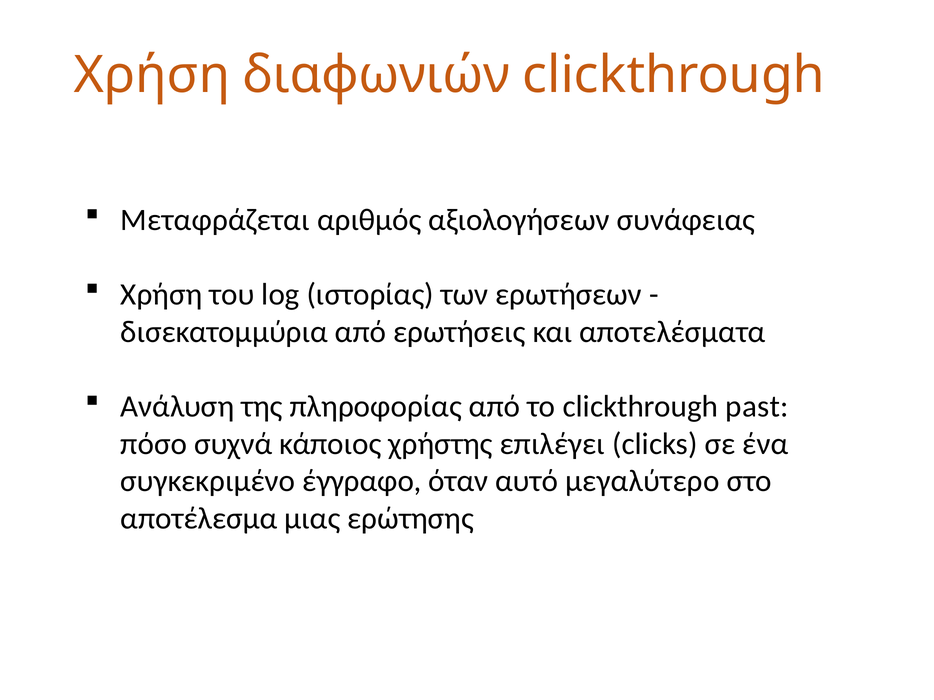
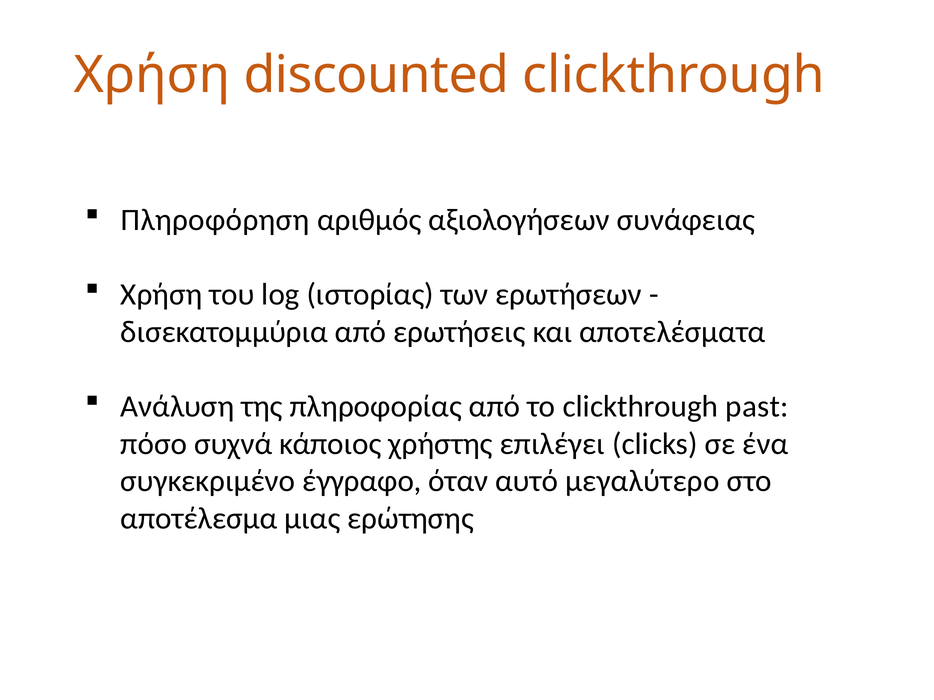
διαφωνιών: διαφωνιών -> discounted
Μεταφράζεται: Μεταφράζεται -> Πληροφόρηση
